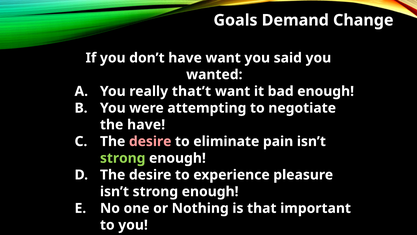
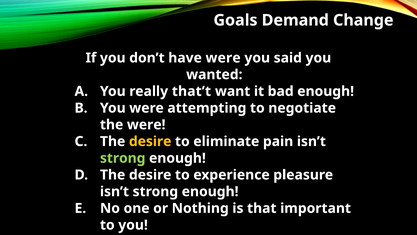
have want: want -> were
the have: have -> were
desire at (150, 141) colour: pink -> yellow
